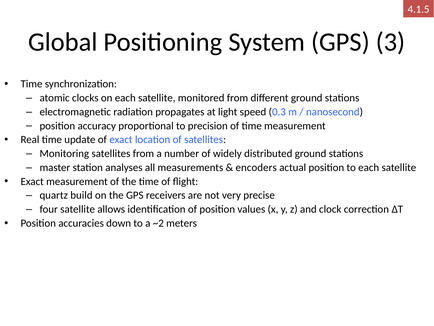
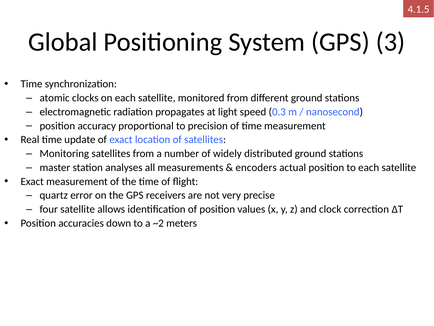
build: build -> error
